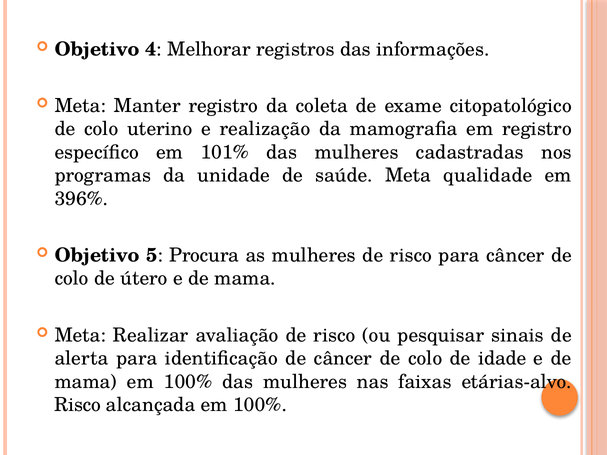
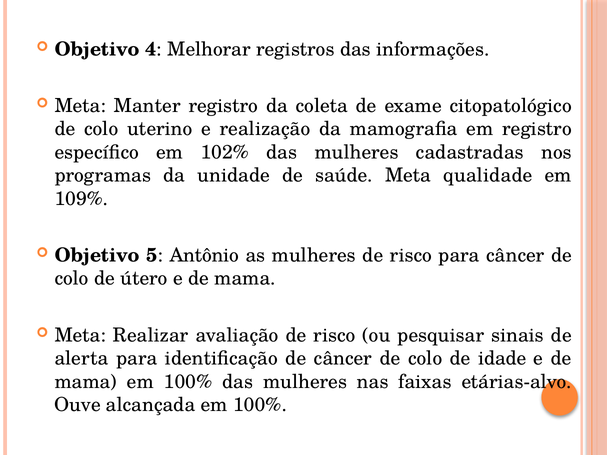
101%: 101% -> 102%
396%: 396% -> 109%
Procura: Procura -> Antônio
Risco at (78, 405): Risco -> Ouve
